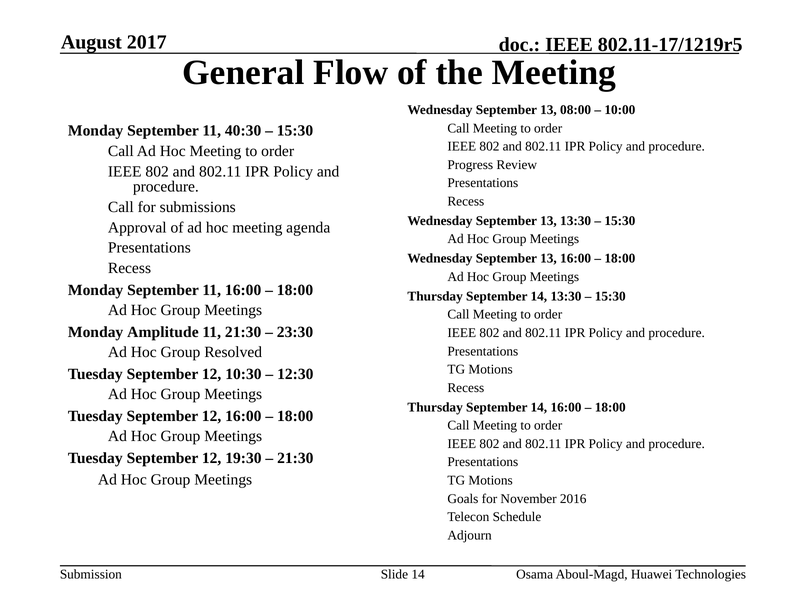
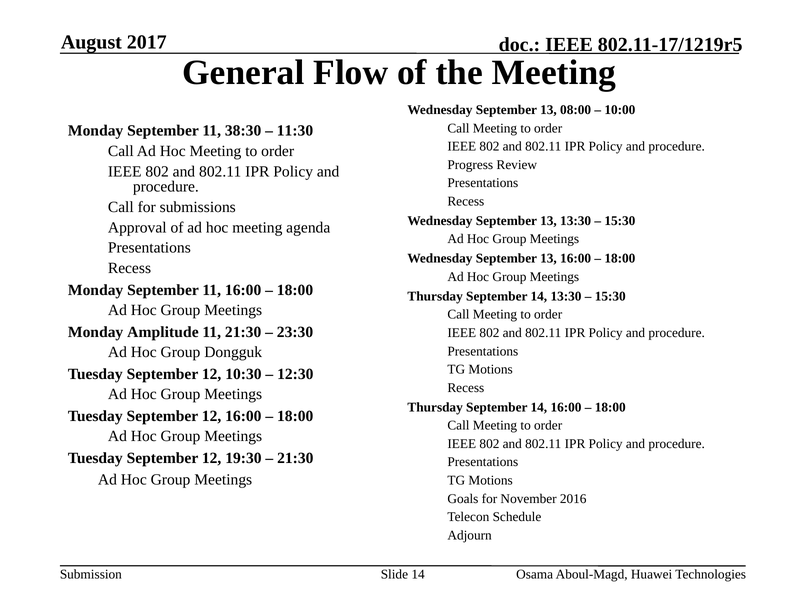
40:30: 40:30 -> 38:30
15:30 at (295, 131): 15:30 -> 11:30
Resolved: Resolved -> Dongguk
